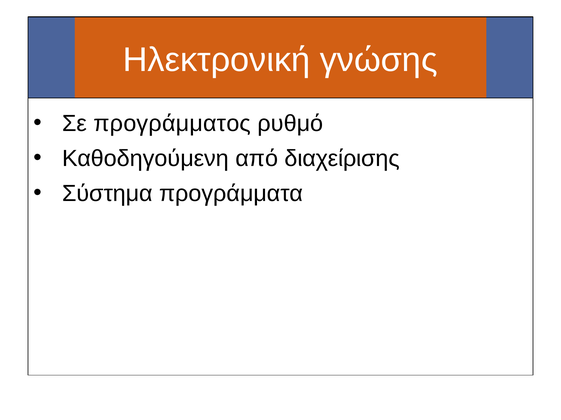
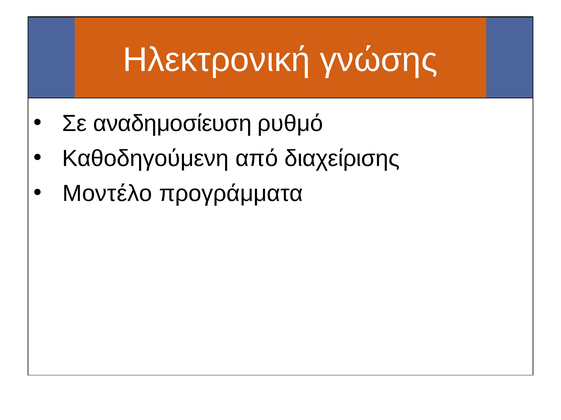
προγράμματος: προγράμματος -> αναδημοσίευση
Σύστημα: Σύστημα -> Μοντέλο
